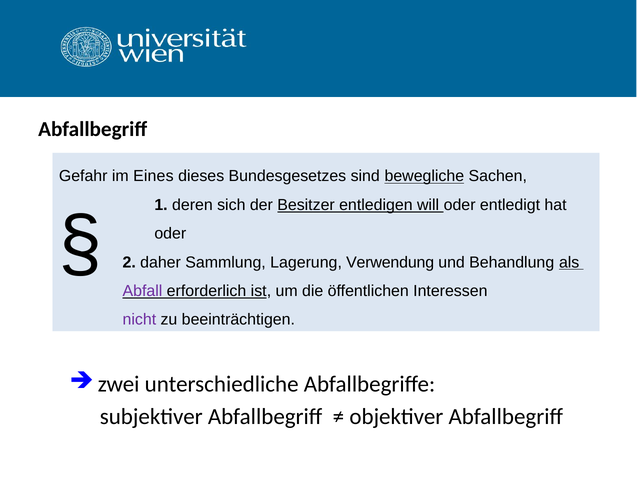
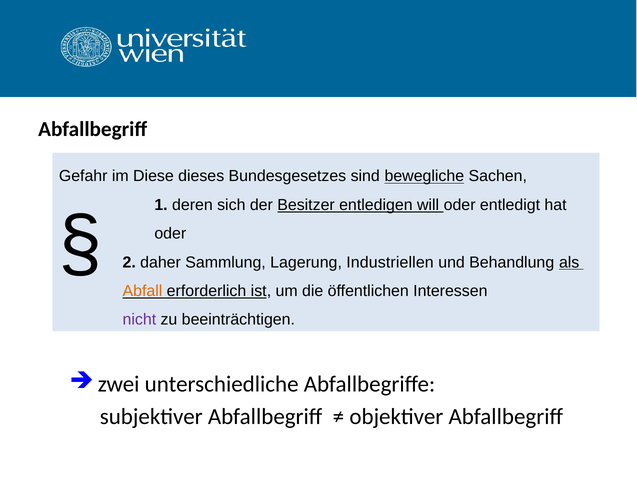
Eines: Eines -> Diese
Verwendung: Verwendung -> Industriellen
Abfall colour: purple -> orange
